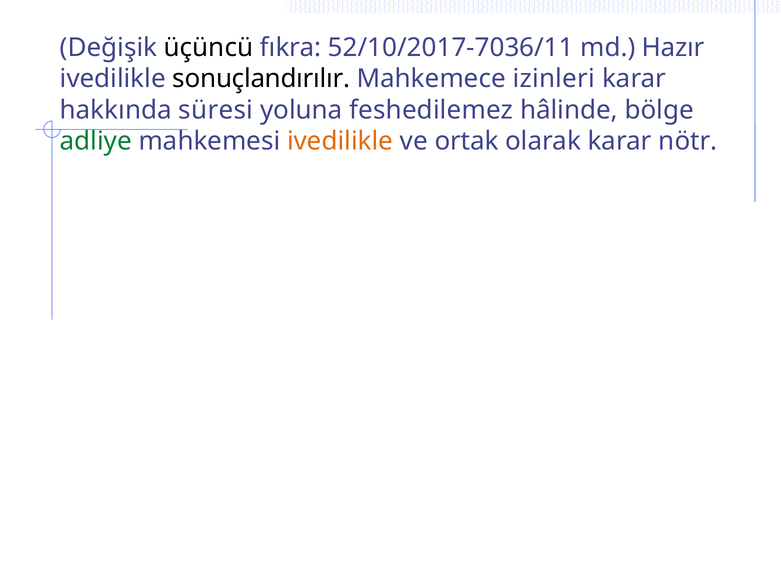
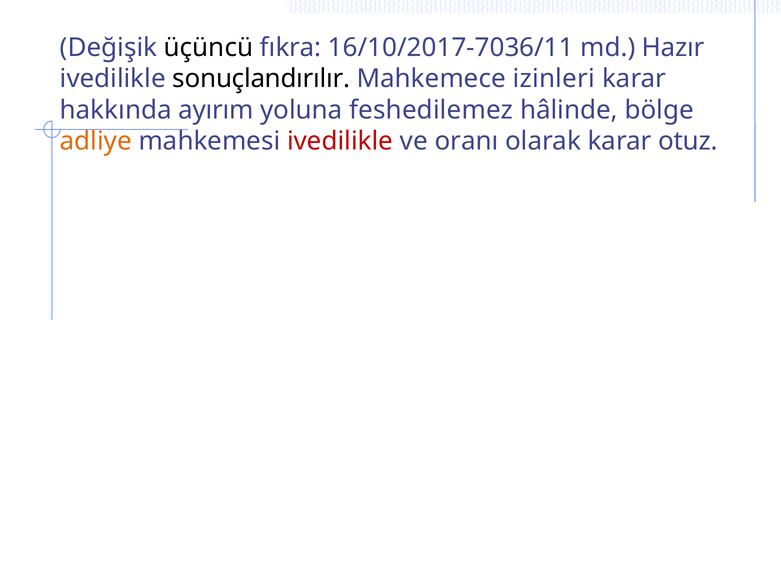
52/10/2017-7036/11: 52/10/2017-7036/11 -> 16/10/2017-7036/11
süresi: süresi -> ayırım
adliye colour: green -> orange
ivedilikle at (340, 141) colour: orange -> red
ortak: ortak -> oranı
nötr: nötr -> otuz
